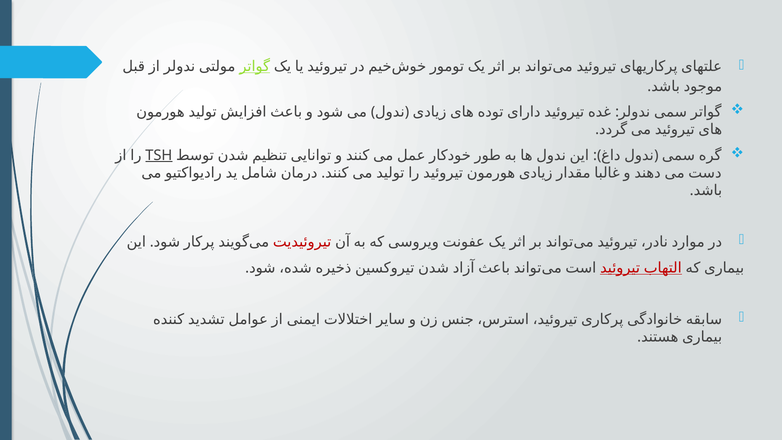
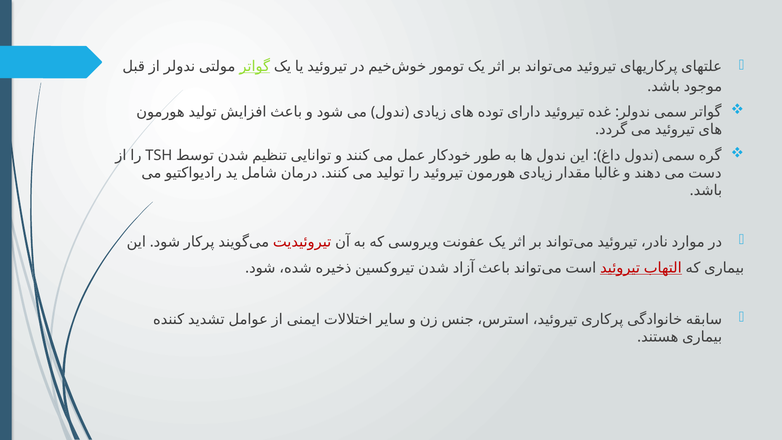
TSH underline: present -> none
